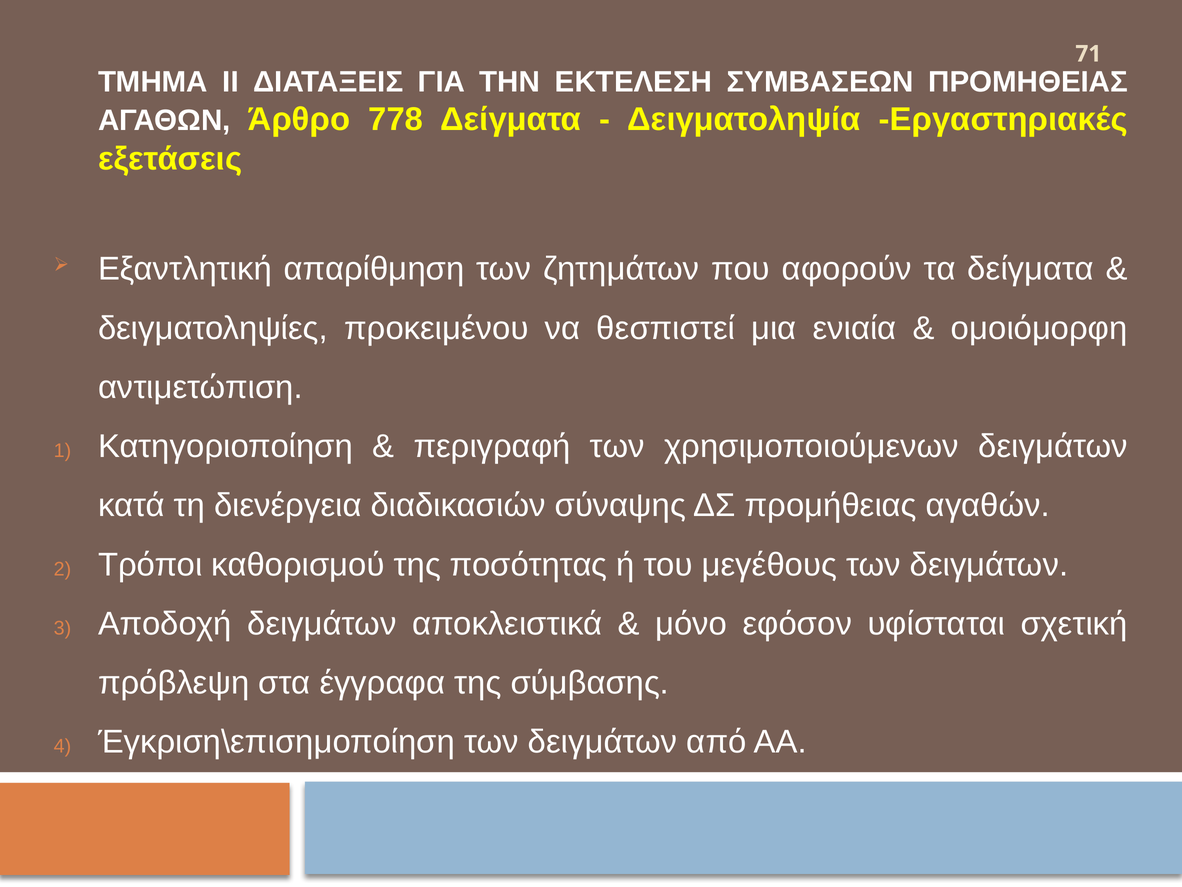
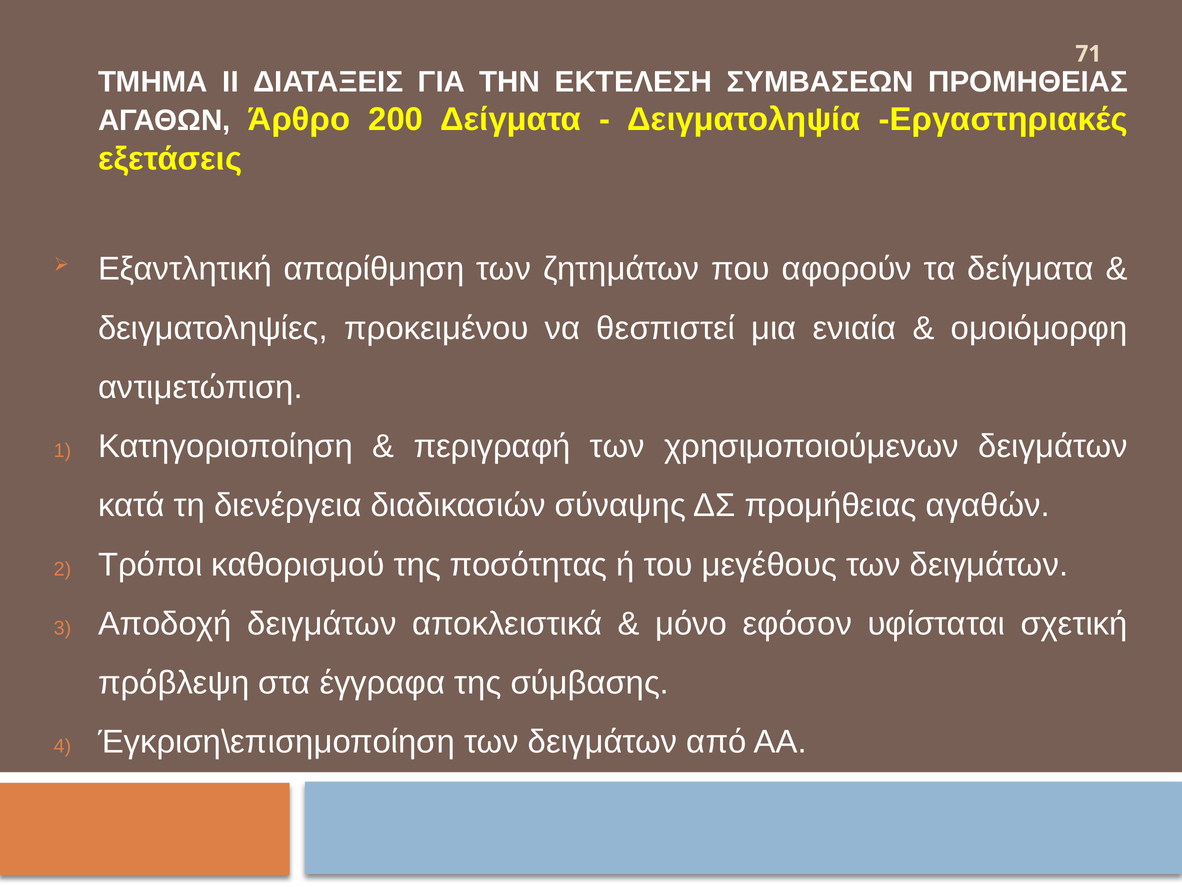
778: 778 -> 200
